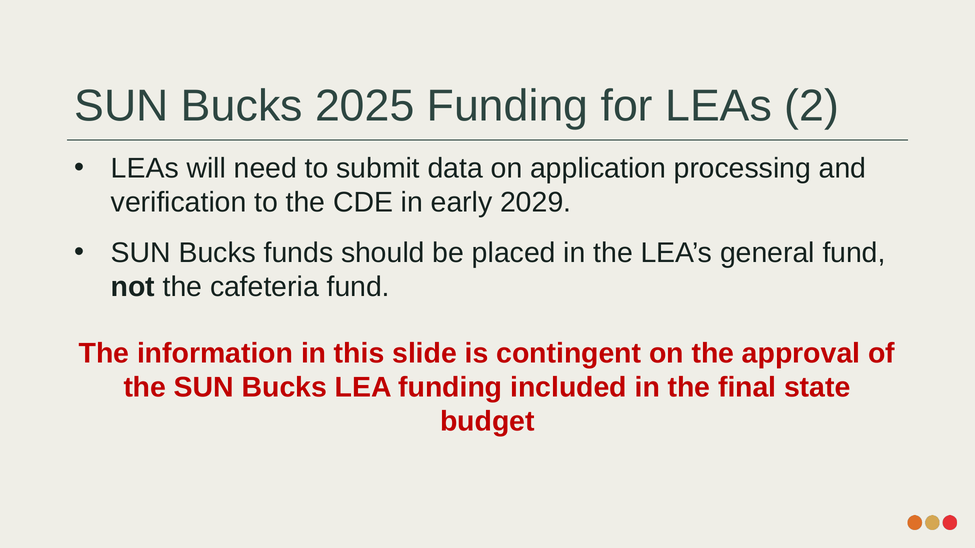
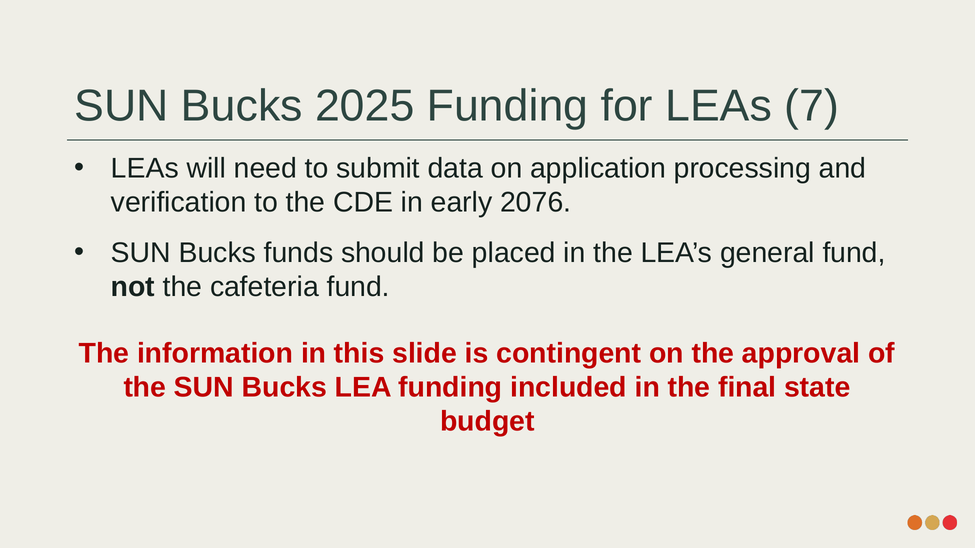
2: 2 -> 7
2029: 2029 -> 2076
